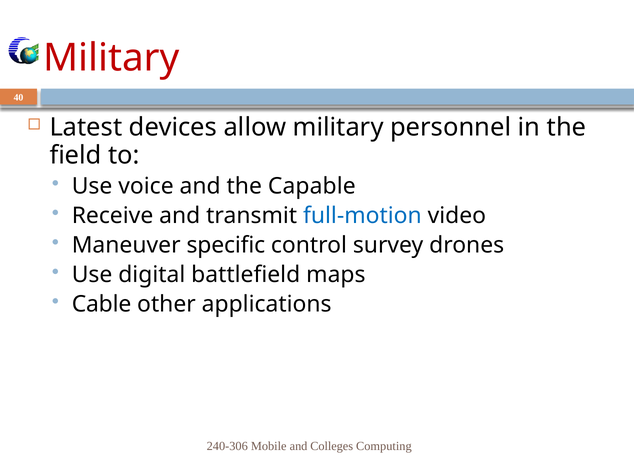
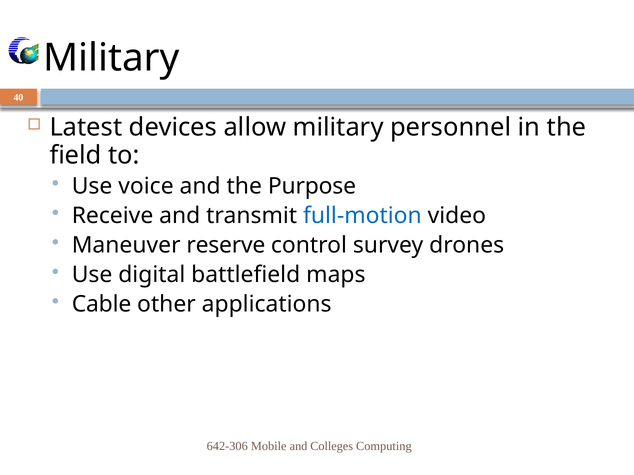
Military at (111, 58) colour: red -> black
Capable: Capable -> Purpose
specific: specific -> reserve
240-306: 240-306 -> 642-306
